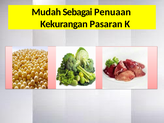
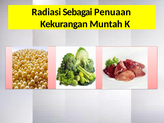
Mudah: Mudah -> Radiasi
Pasaran: Pasaran -> Muntah
